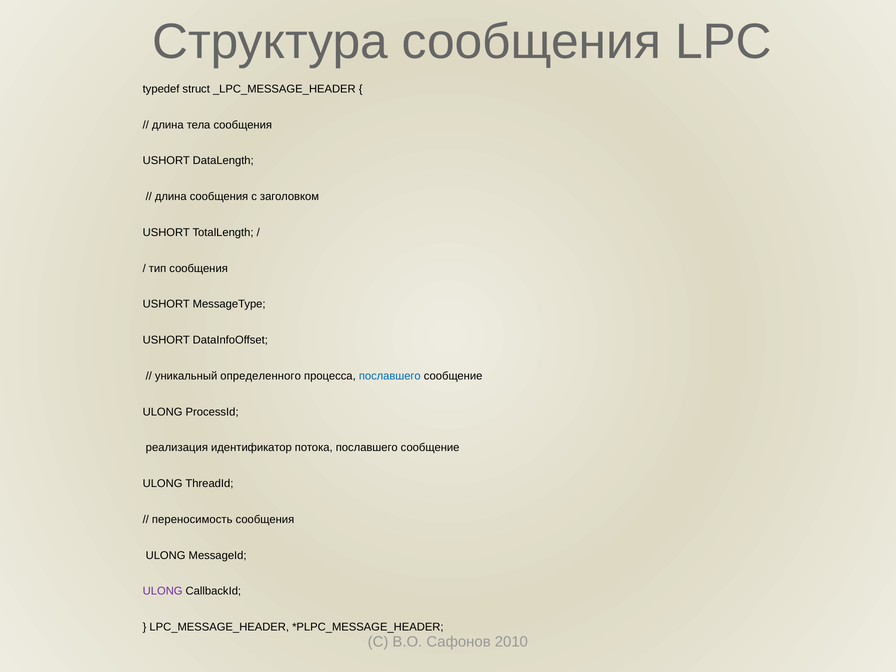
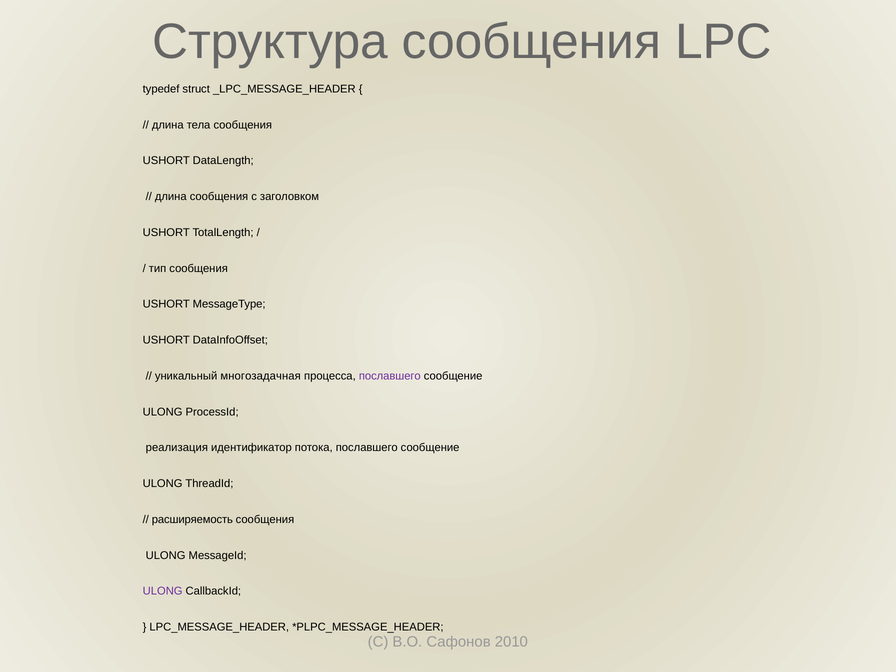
определенного: определенного -> многозадачная
пославшего at (390, 376) colour: blue -> purple
переносимость: переносимость -> расширяемость
